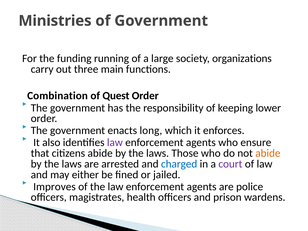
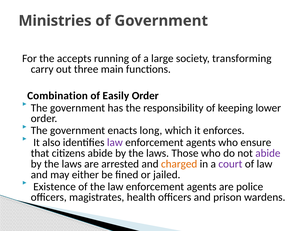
funding: funding -> accepts
organizations: organizations -> transforming
Quest: Quest -> Easily
abide at (268, 153) colour: orange -> purple
charged colour: blue -> orange
Improves: Improves -> Existence
